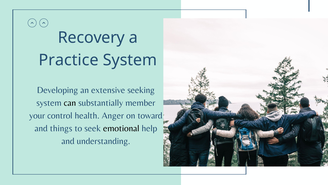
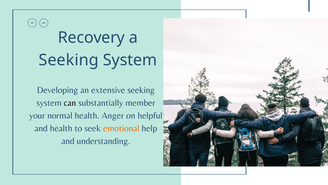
Practice at (69, 60): Practice -> Seeking
control: control -> normal
toward: toward -> helpful
and things: things -> health
emotional colour: black -> orange
